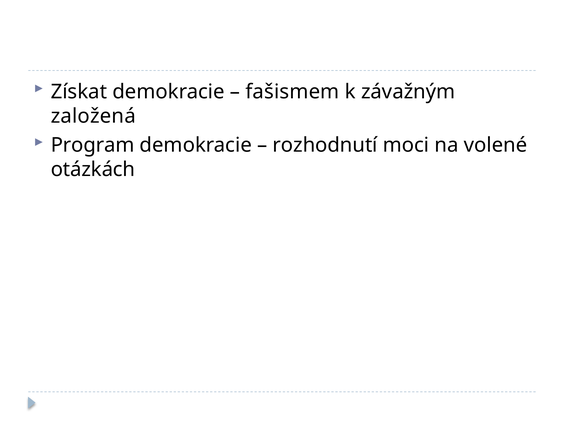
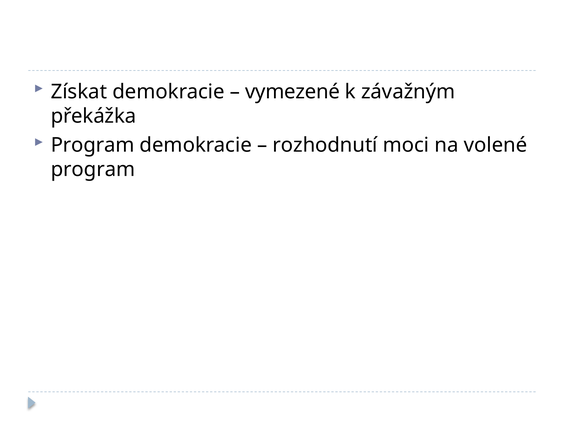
fašismem: fašismem -> vymezené
založená: založená -> překážka
otázkách at (93, 170): otázkách -> program
